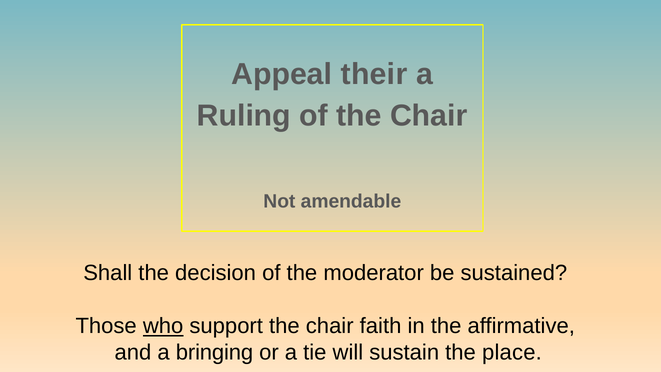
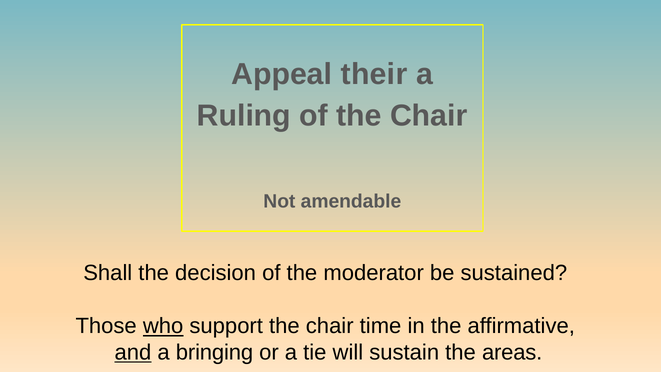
faith: faith -> time
and underline: none -> present
place: place -> areas
